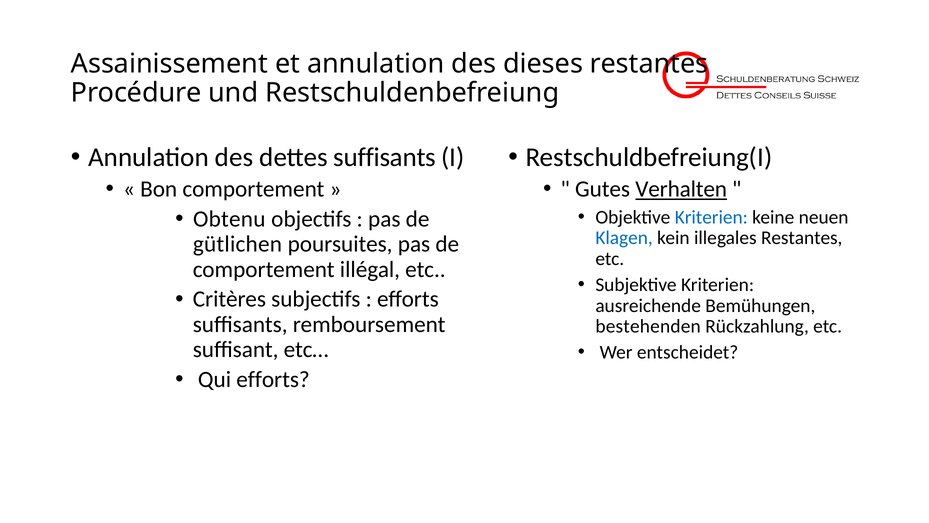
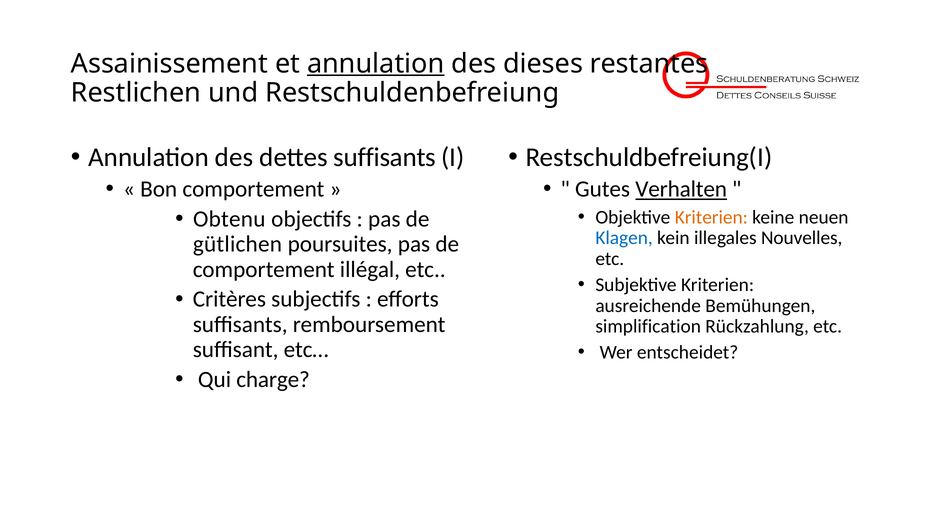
annulation at (376, 64) underline: none -> present
Procédure: Procédure -> Restlichen
Kriterien at (711, 217) colour: blue -> orange
illegales Restantes: Restantes -> Nouvelles
bestehenden: bestehenden -> simplification
Qui efforts: efforts -> charge
